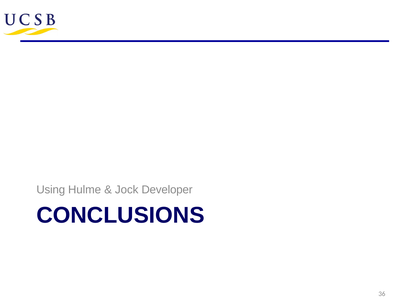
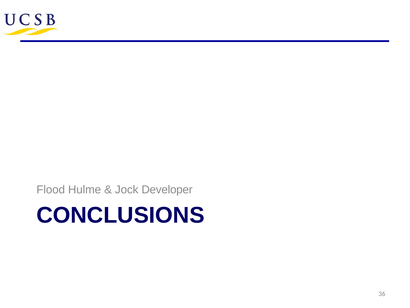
Using: Using -> Flood
